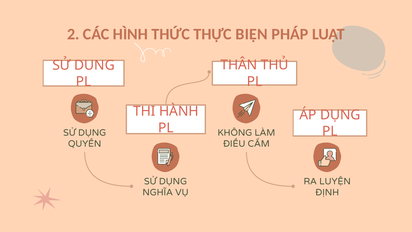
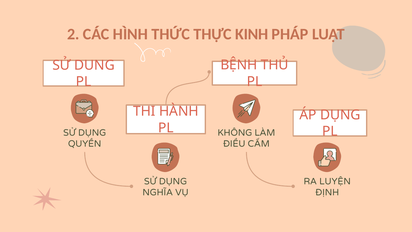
BIỆN: BIỆN -> KINH
THÂN: THÂN -> BỆNH
